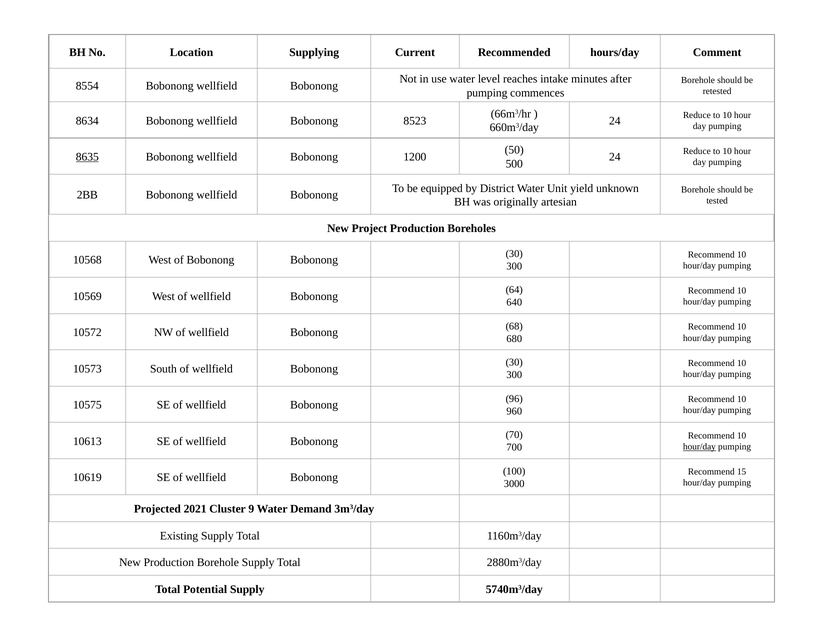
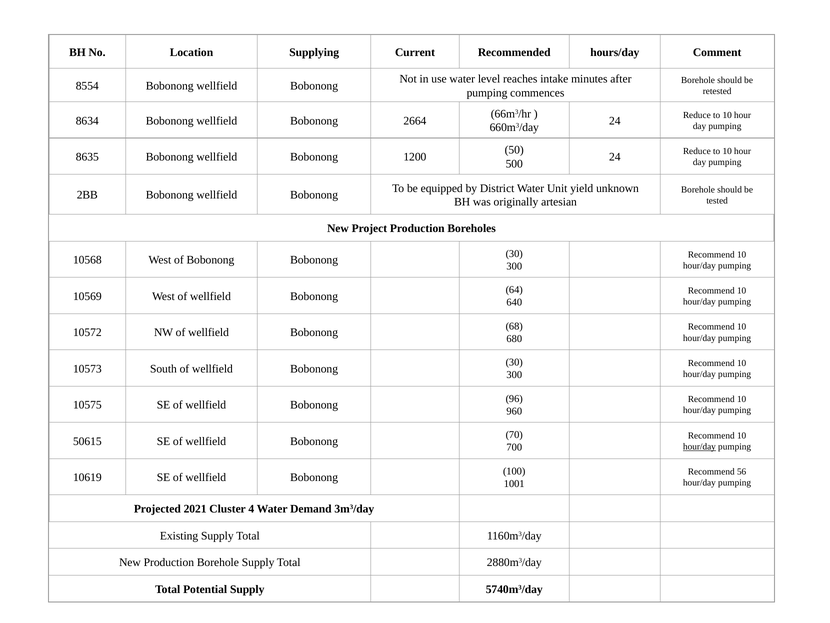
8523: 8523 -> 2664
8635 underline: present -> none
10613: 10613 -> 50615
15: 15 -> 56
3000: 3000 -> 1001
9: 9 -> 4
